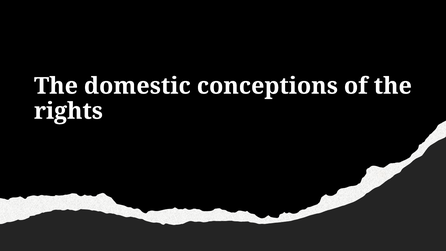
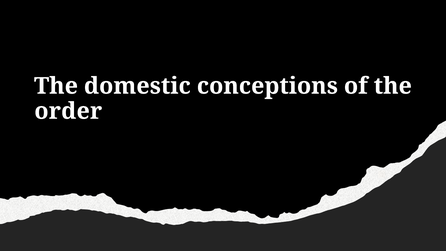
rights: rights -> order
